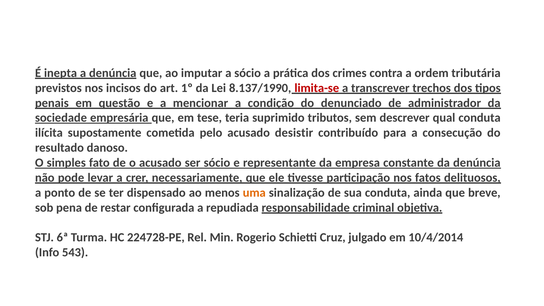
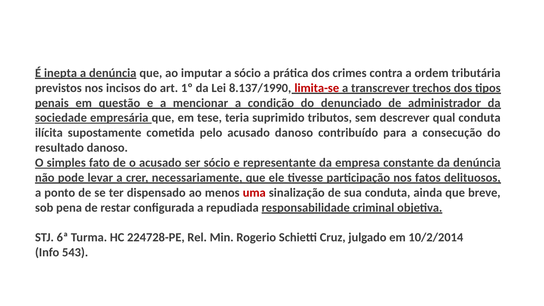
acusado desistir: desistir -> danoso
uma colour: orange -> red
10/4/2014: 10/4/2014 -> 10/2/2014
